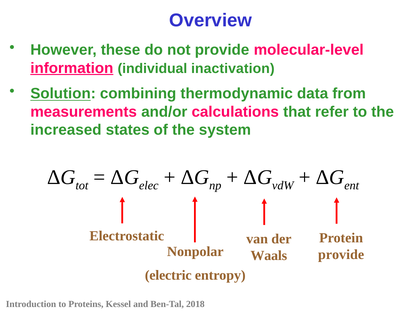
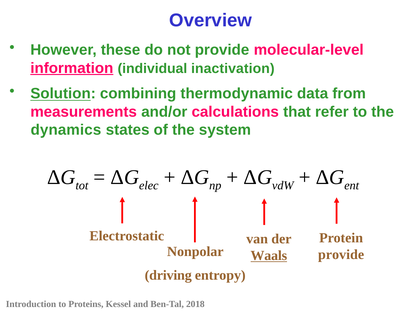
increased: increased -> dynamics
Waals underline: none -> present
electric: electric -> driving
